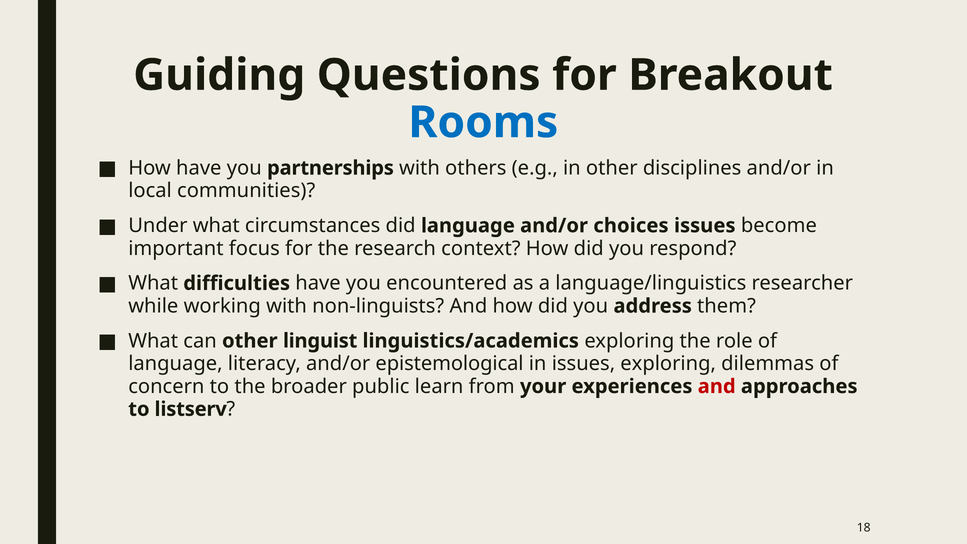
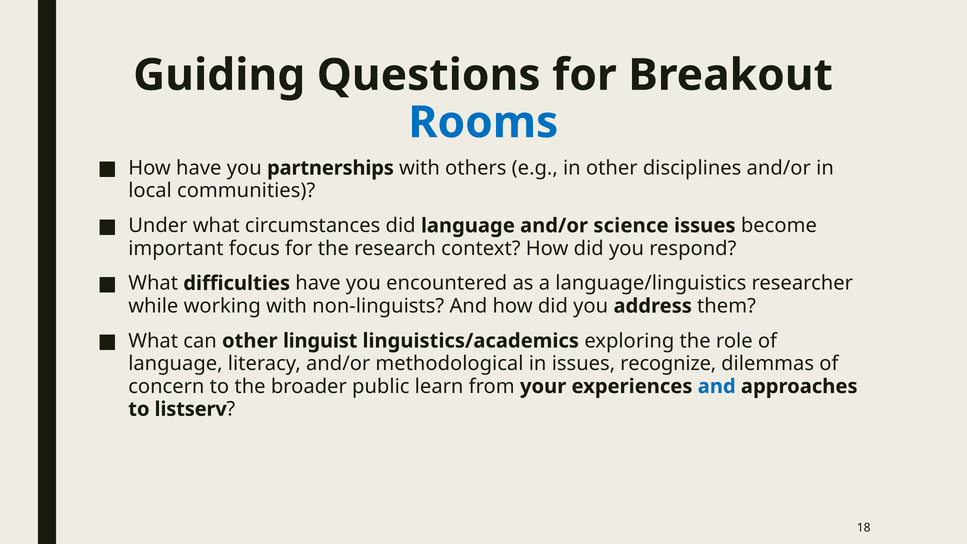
choices: choices -> science
epistemological: epistemological -> methodological
issues exploring: exploring -> recognize
and at (717, 386) colour: red -> blue
